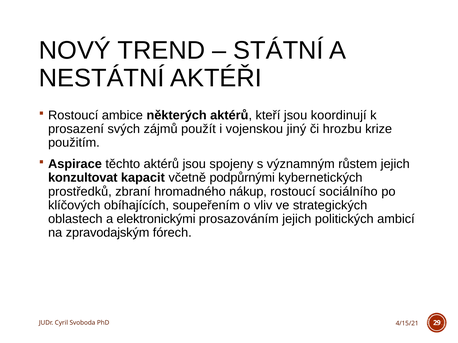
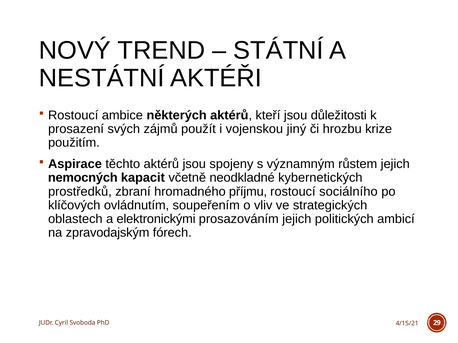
koordinují: koordinují -> důležitosti
konzultovat: konzultovat -> nemocných
podpůrnými: podpůrnými -> neodkladné
nákup: nákup -> příjmu
obíhajících: obíhajících -> ovládnutím
